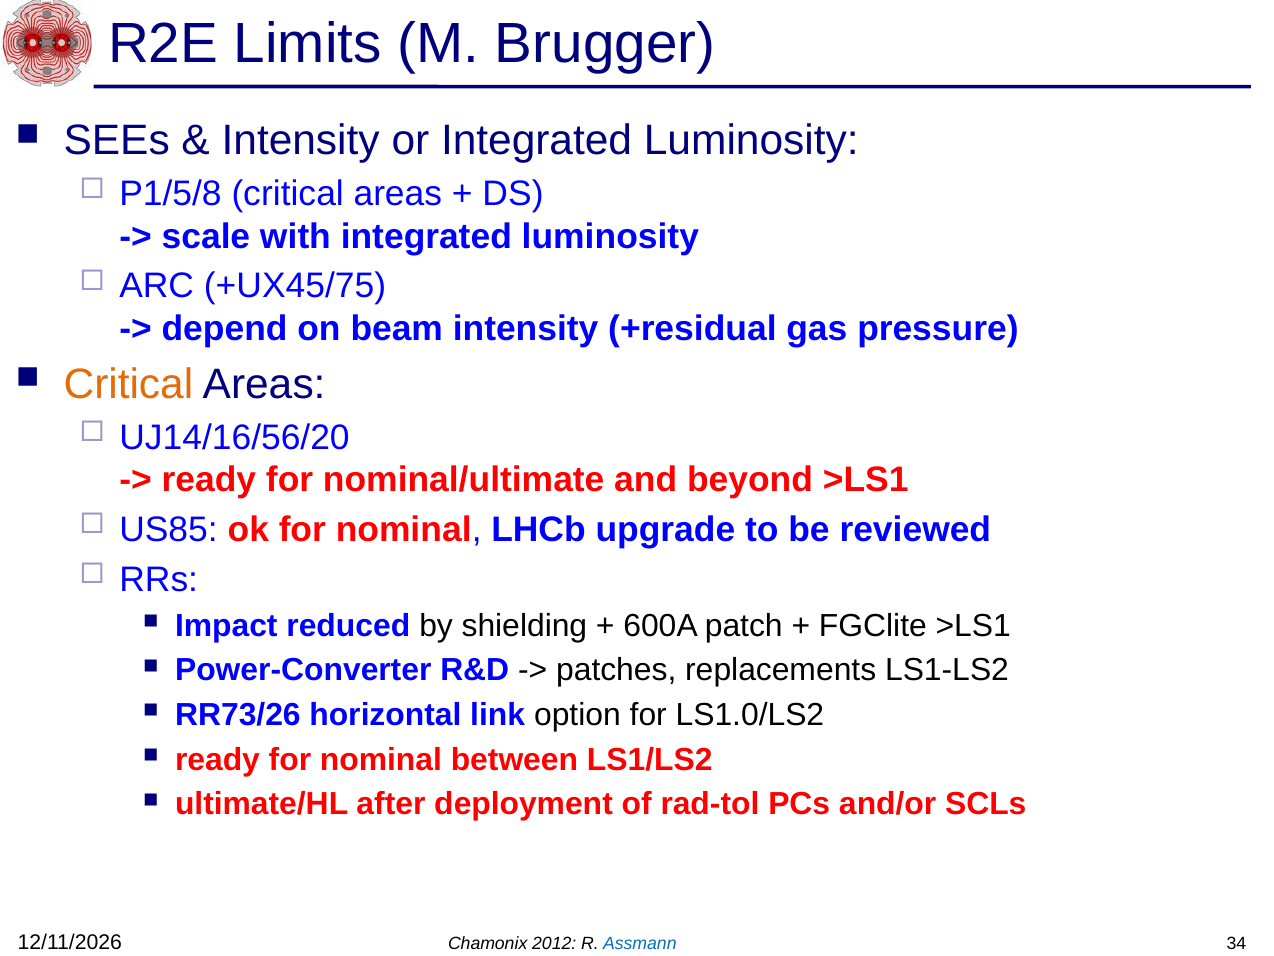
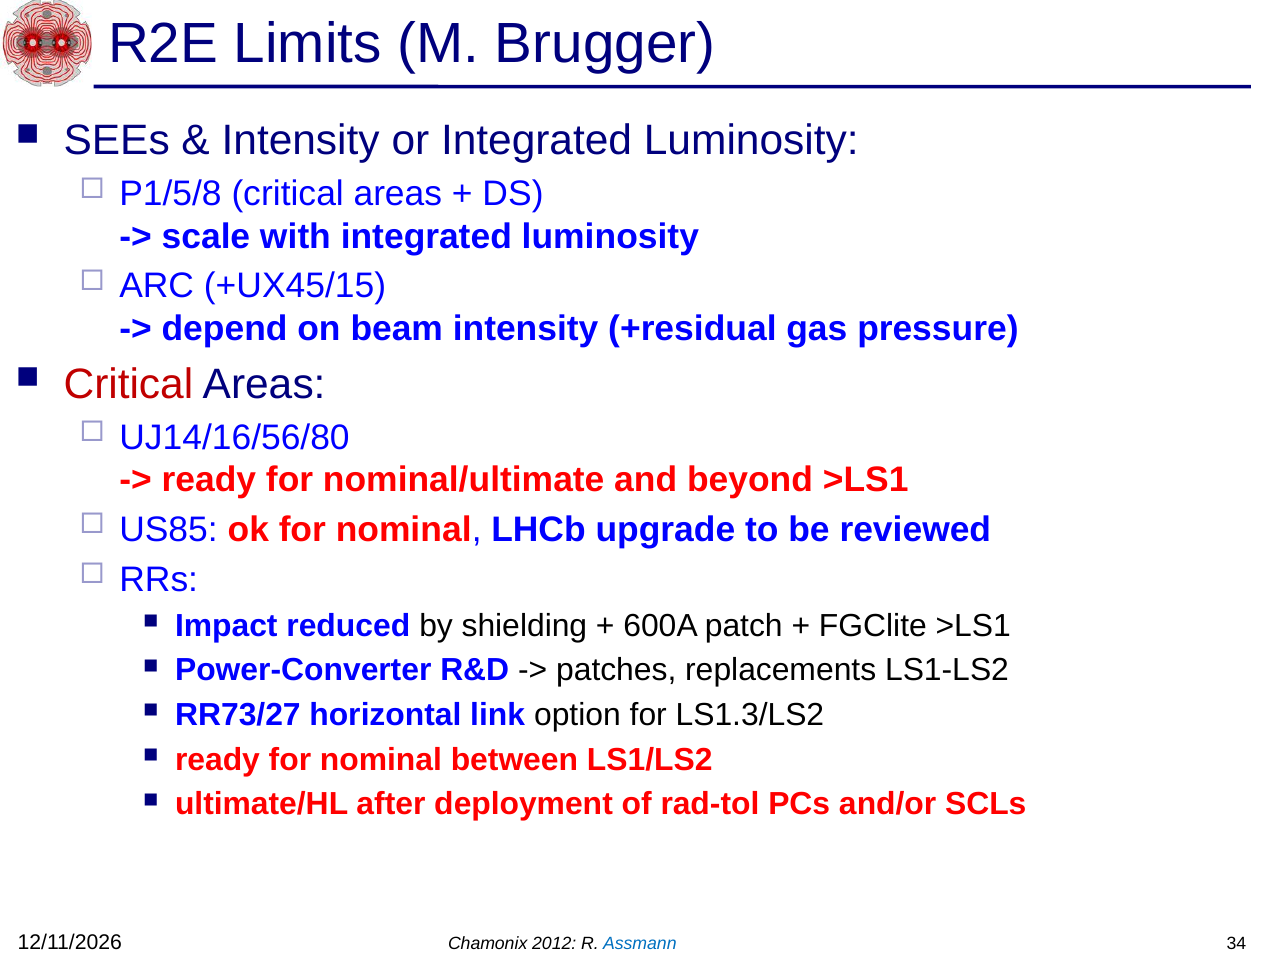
+UX45/75: +UX45/75 -> +UX45/15
Critical at (128, 384) colour: orange -> red
UJ14/16/56/20: UJ14/16/56/20 -> UJ14/16/56/80
RR73/26: RR73/26 -> RR73/27
LS1.0/LS2: LS1.0/LS2 -> LS1.3/LS2
